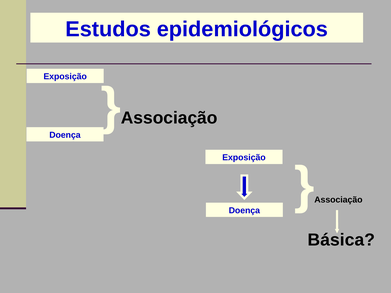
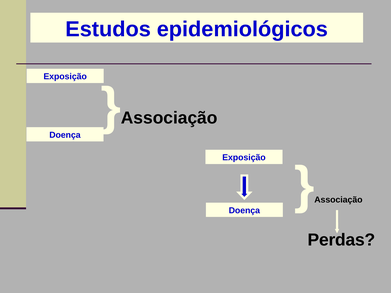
Básica: Básica -> Perdas
